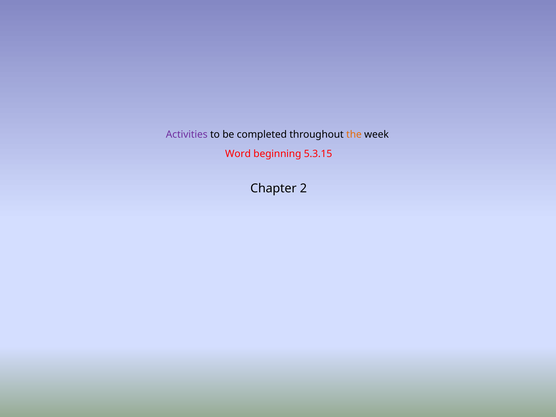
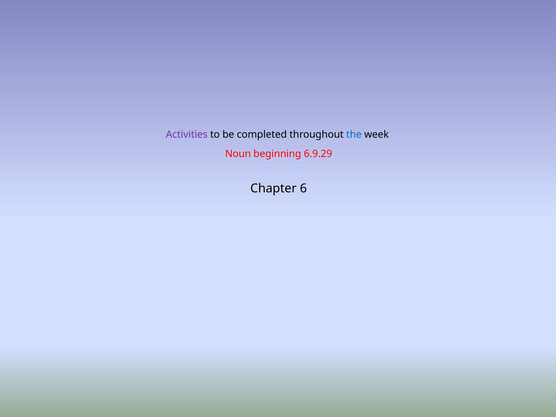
the colour: orange -> blue
Word: Word -> Noun
5.3.15: 5.3.15 -> 6.9.29
2: 2 -> 6
